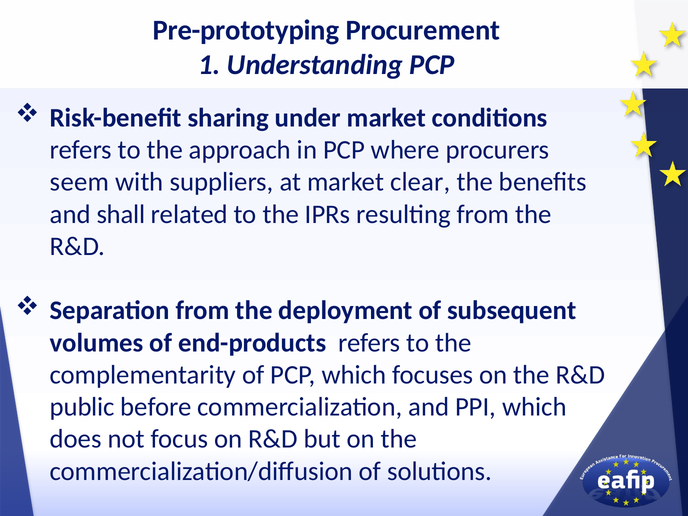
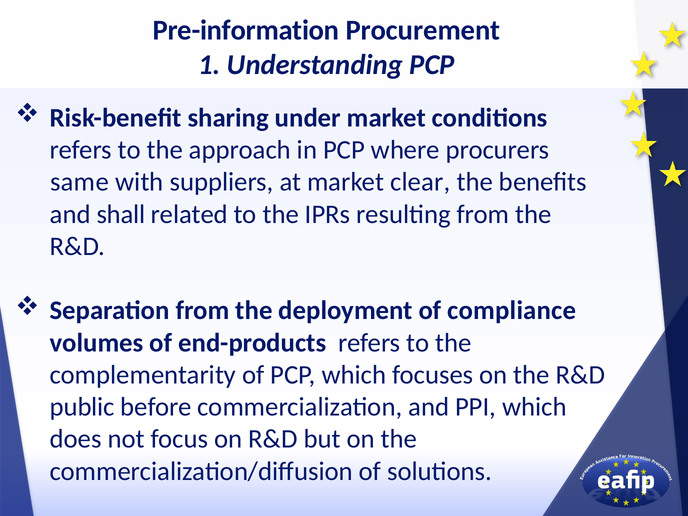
Pre-prototyping: Pre-prototyping -> Pre-information
seem: seem -> same
subsequent: subsequent -> compliance
